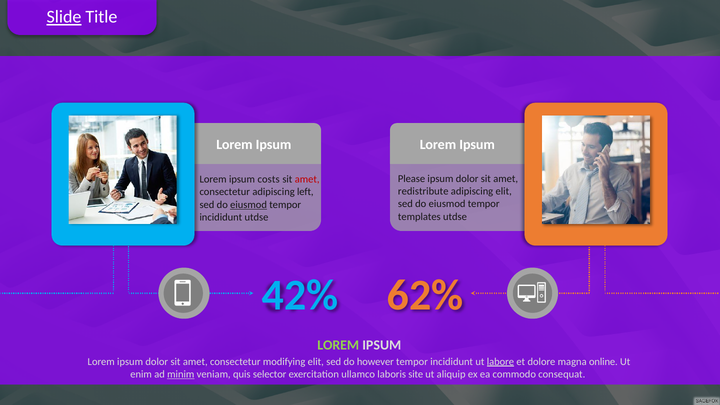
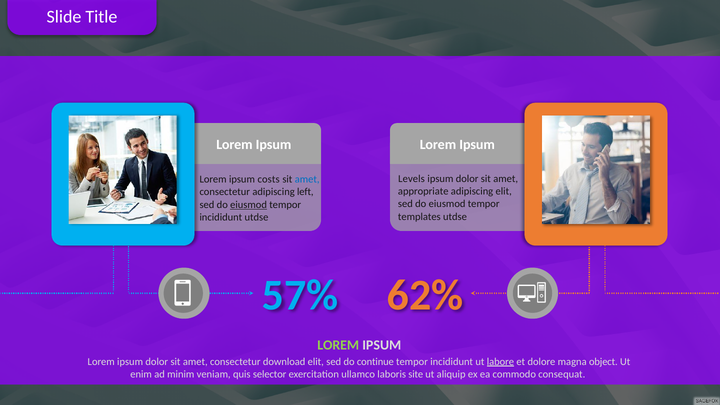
Slide underline: present -> none
Please: Please -> Levels
amet at (307, 179) colour: red -> blue
redistribute: redistribute -> appropriate
42%: 42% -> 57%
modifying: modifying -> download
however: however -> continue
online: online -> object
minim underline: present -> none
